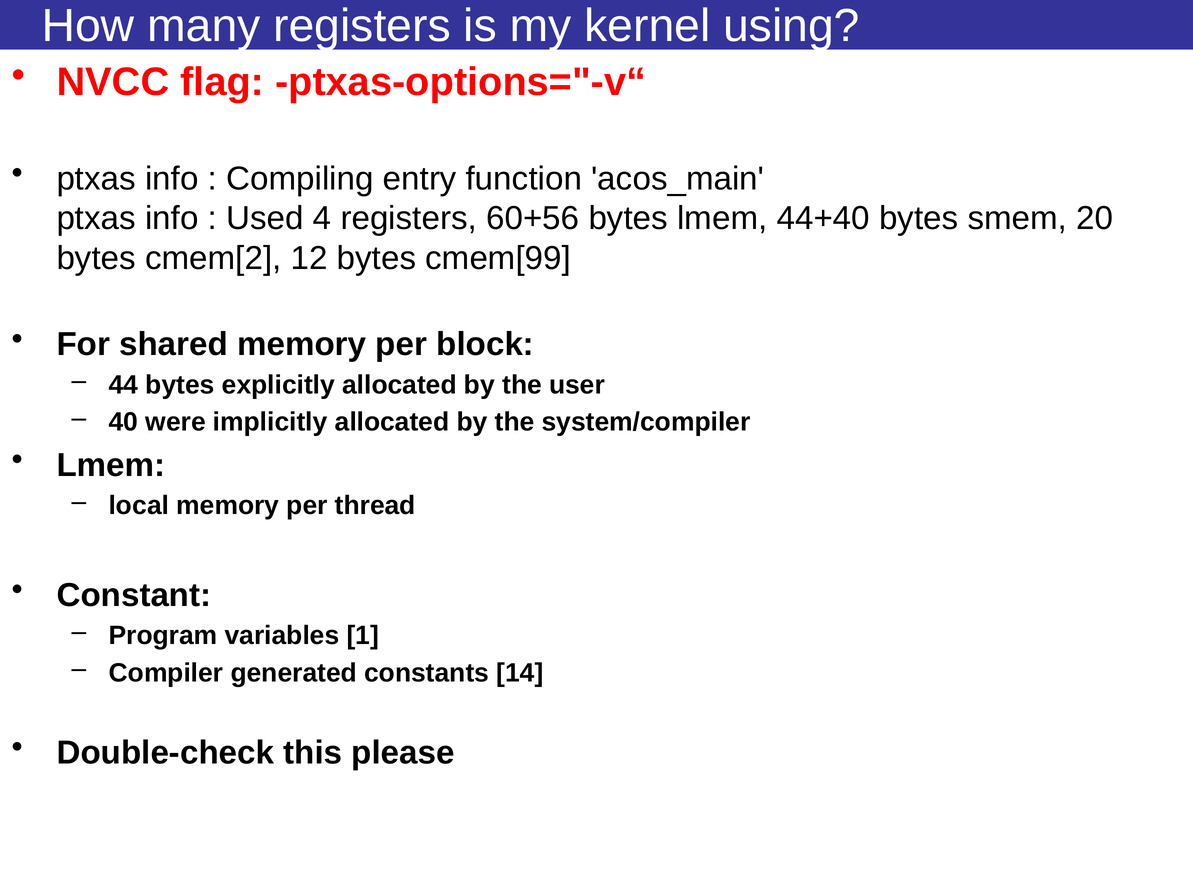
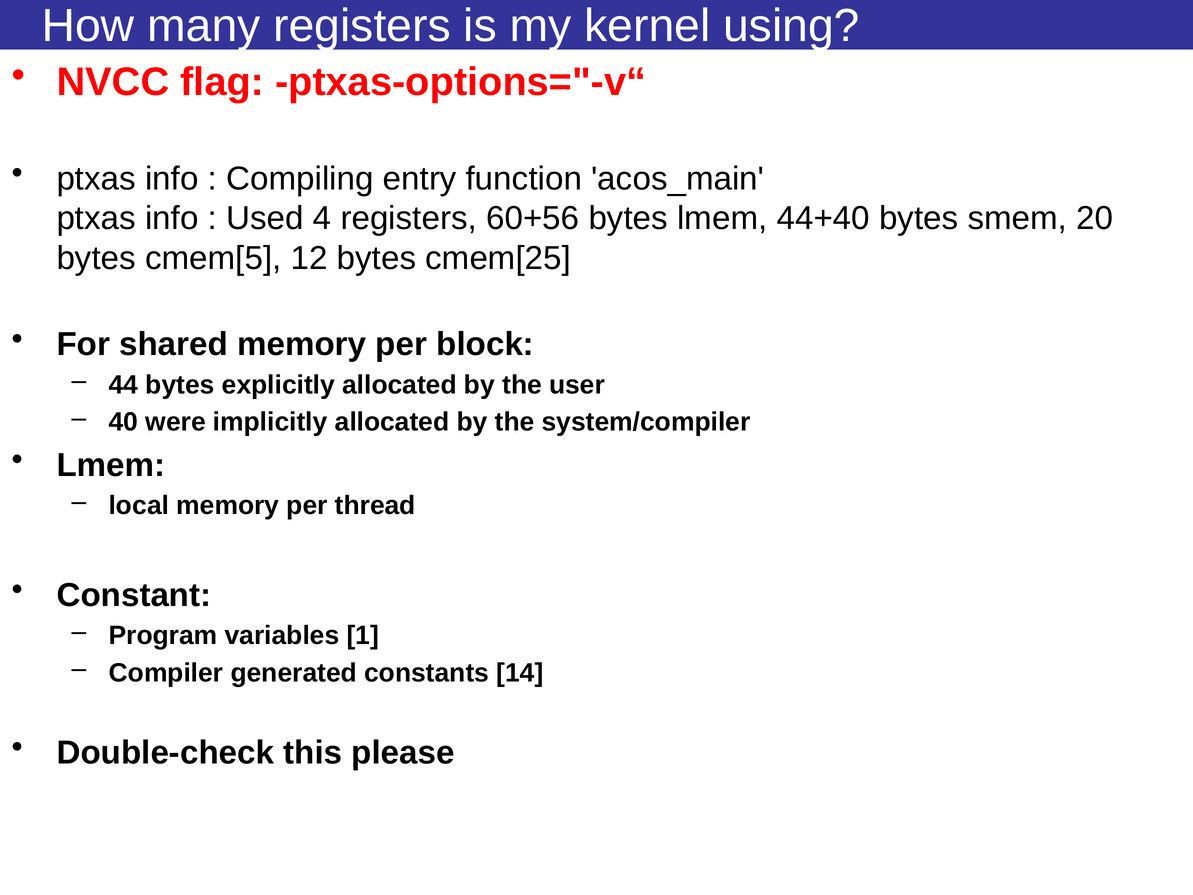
cmem[2: cmem[2 -> cmem[5
cmem[99: cmem[99 -> cmem[25
